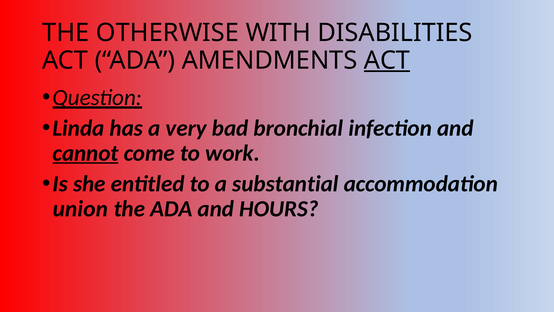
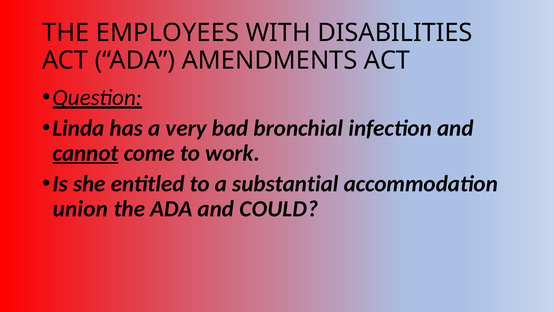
OTHERWISE: OTHERWISE -> EMPLOYEES
ACT at (387, 60) underline: present -> none
HOURS: HOURS -> COULD
